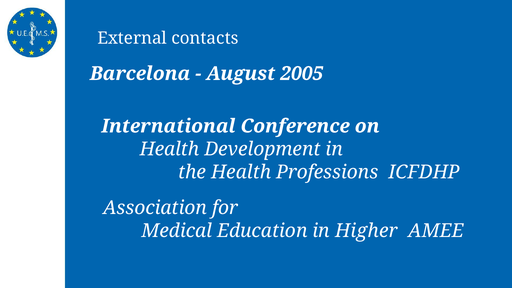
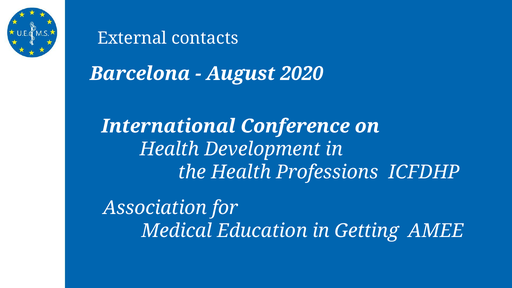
2005: 2005 -> 2020
Higher: Higher -> Getting
